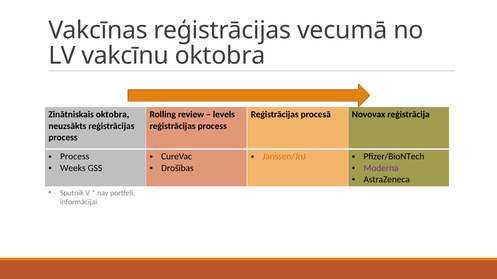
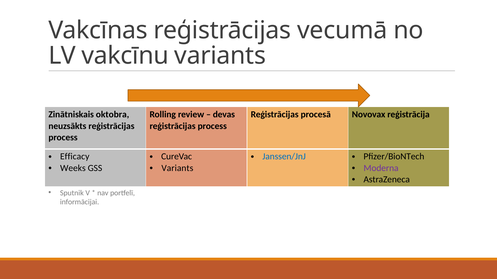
vakcīnu oktobra: oktobra -> variants
levels: levels -> devas
Process at (75, 157): Process -> Efficacy
Janssen/JnJ colour: orange -> blue
Drošības at (177, 168): Drošības -> Variants
